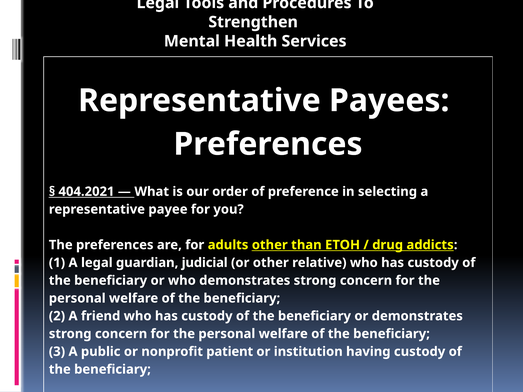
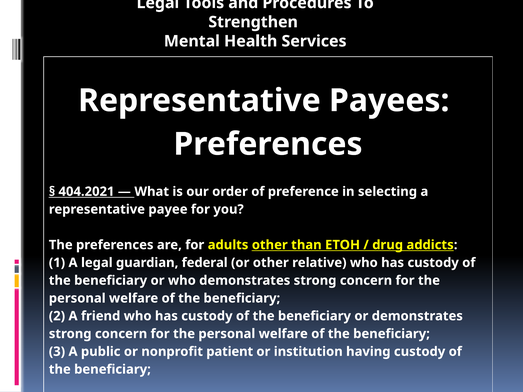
judicial: judicial -> federal
